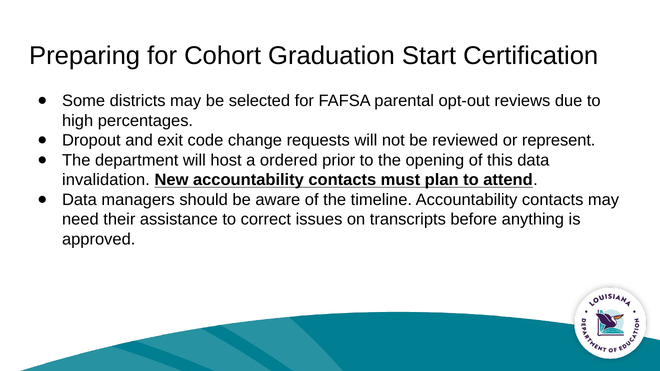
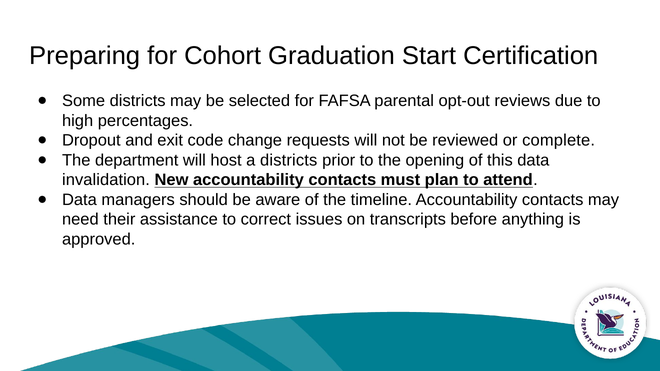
represent: represent -> complete
a ordered: ordered -> districts
